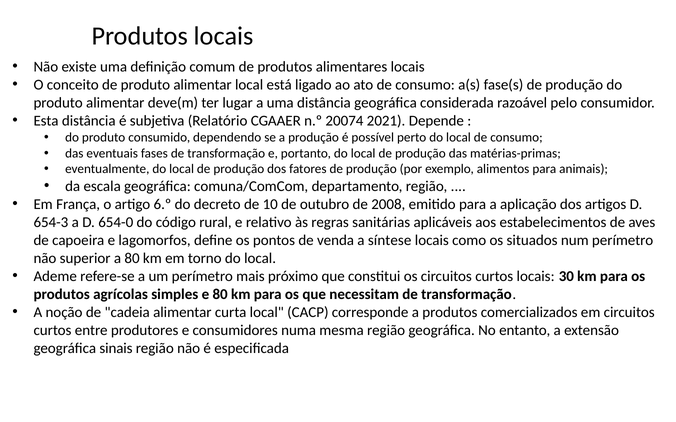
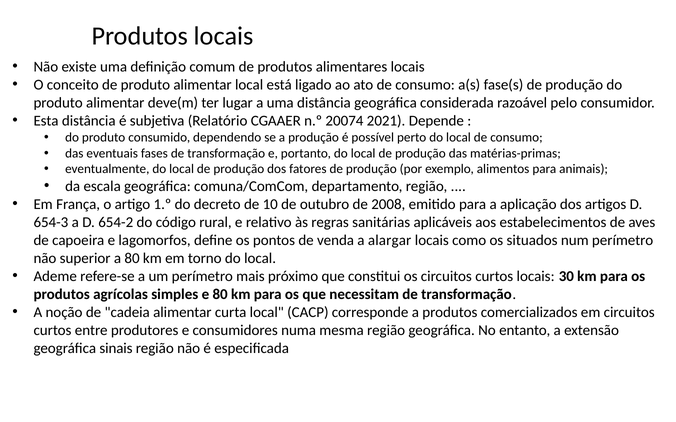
6.º: 6.º -> 1.º
654-0: 654-0 -> 654-2
síntese: síntese -> alargar
